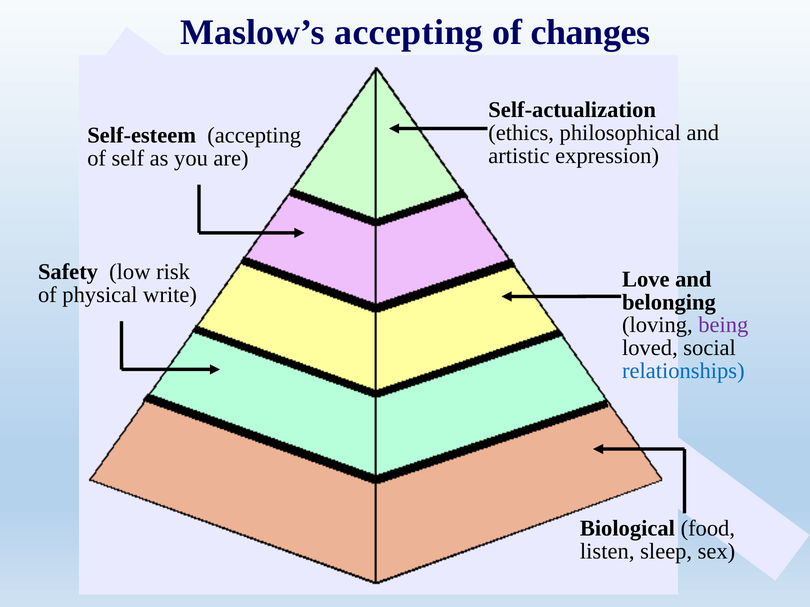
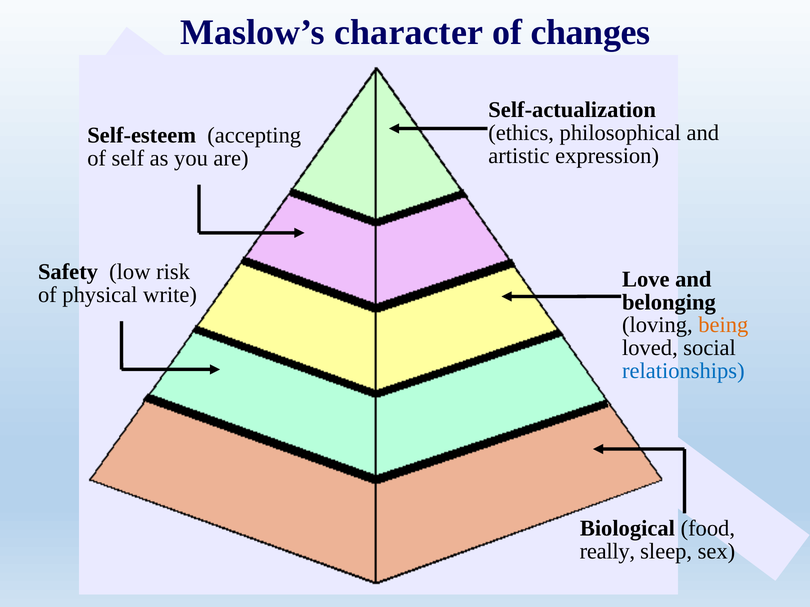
Maslow’s accepting: accepting -> character
being colour: purple -> orange
listen: listen -> really
